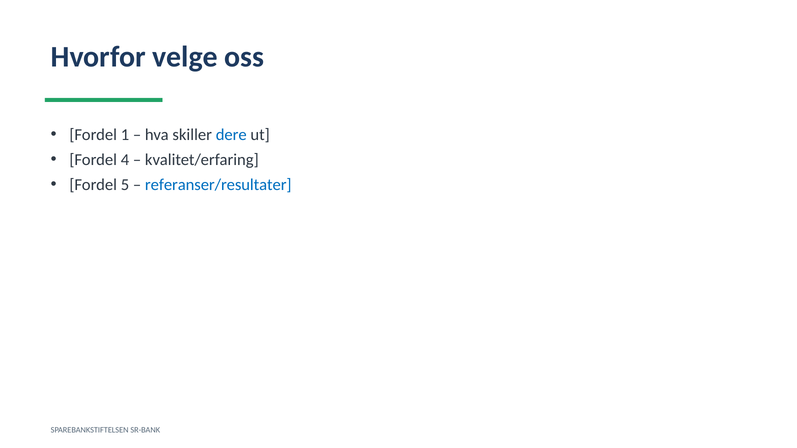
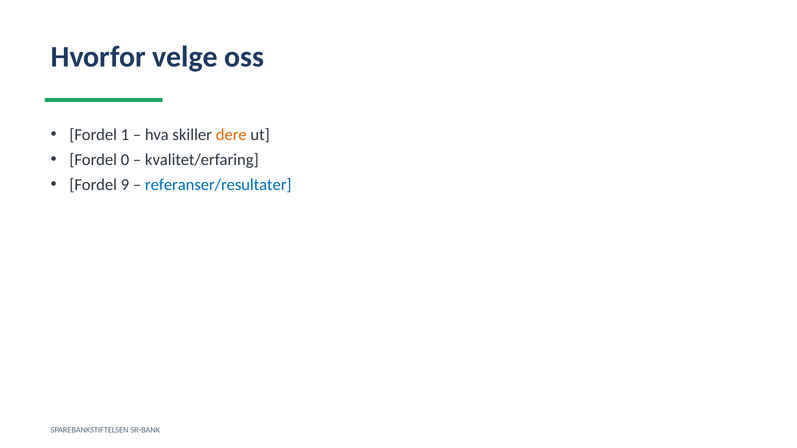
dere colour: blue -> orange
4: 4 -> 0
5: 5 -> 9
